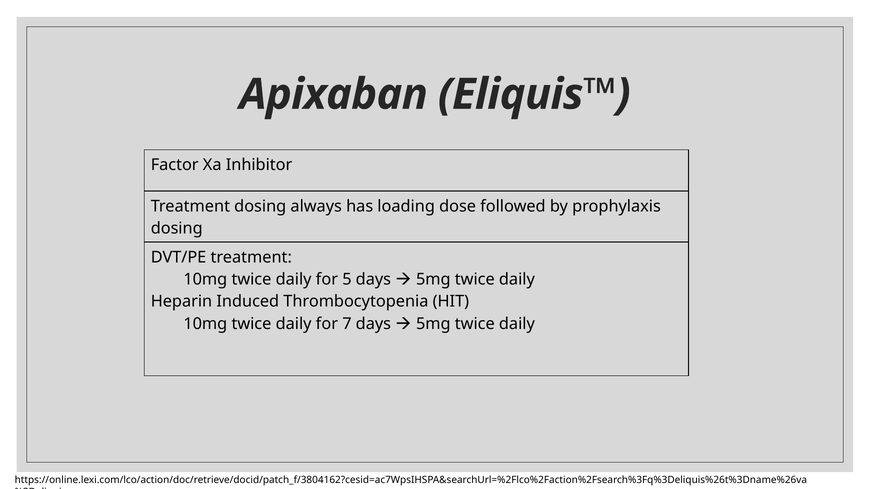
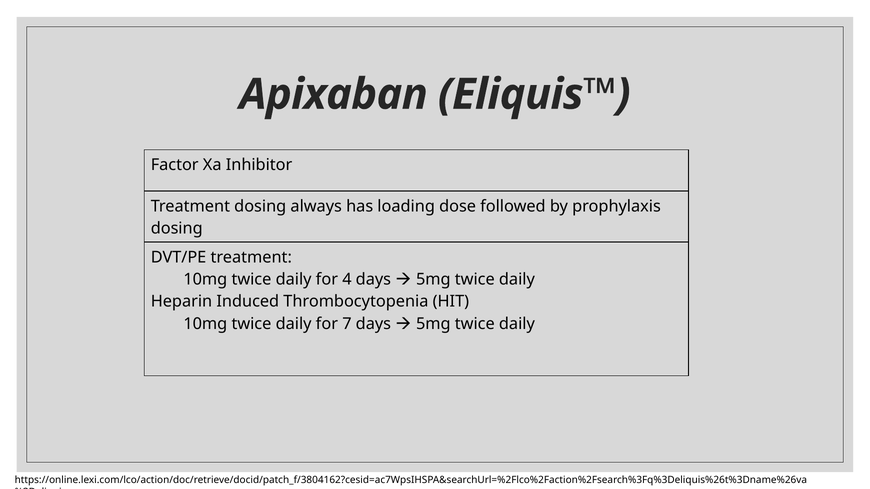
5: 5 -> 4
